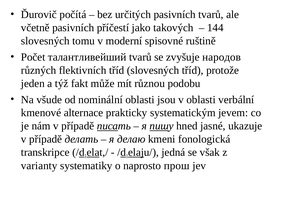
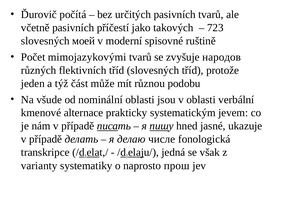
144: 144 -> 723
tomu: tomu -> моей
талантливейший: талантливейший -> mimojazykovými
fakt: fakt -> část
kmeni: kmeni -> числе
